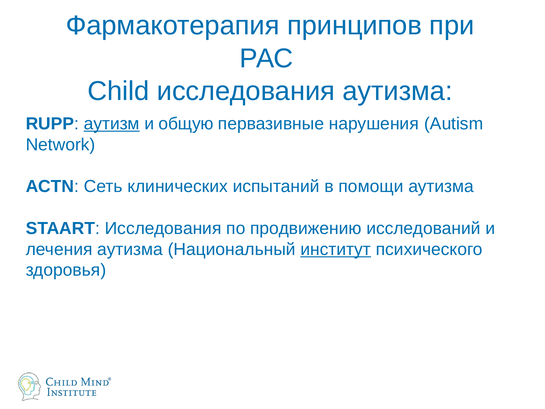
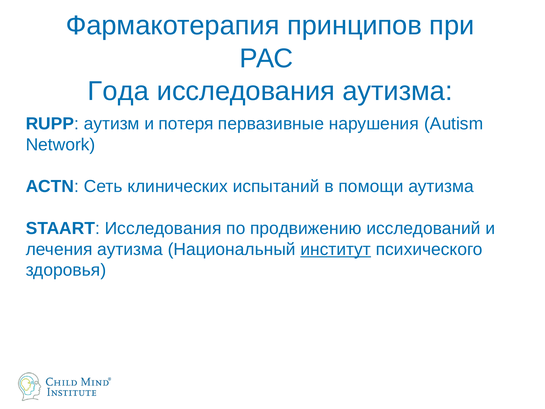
Child: Child -> Года
аутизм underline: present -> none
общую: общую -> потеря
